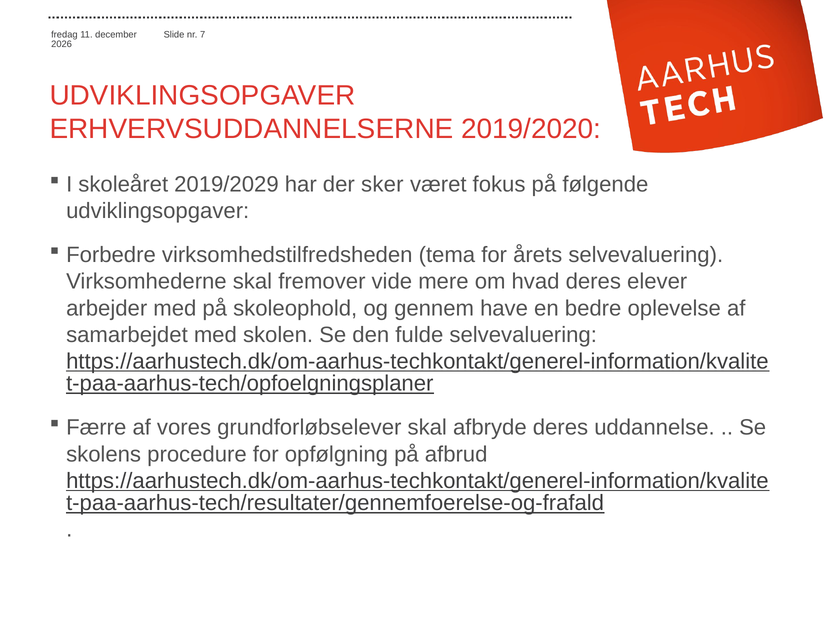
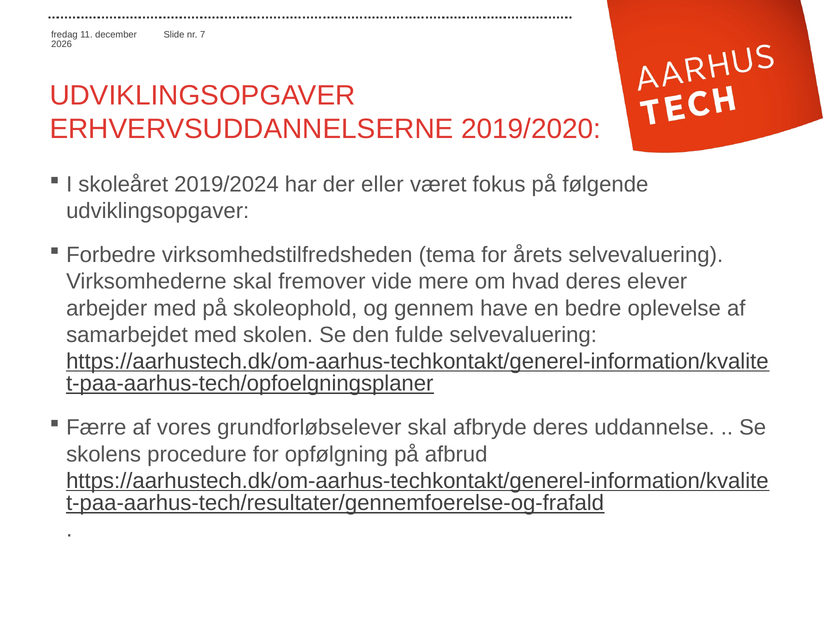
2019/2029: 2019/2029 -> 2019/2024
sker: sker -> eller
